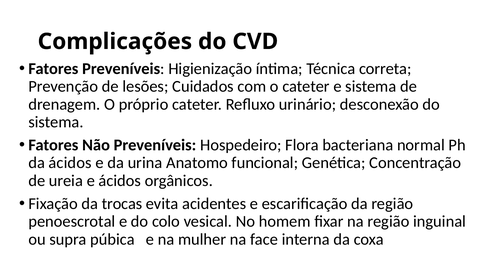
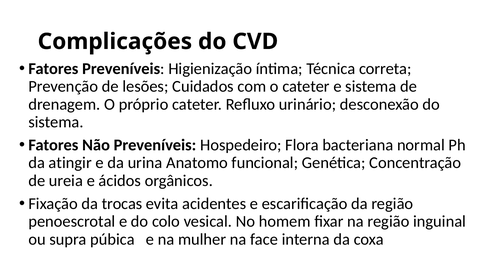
da ácidos: ácidos -> atingir
